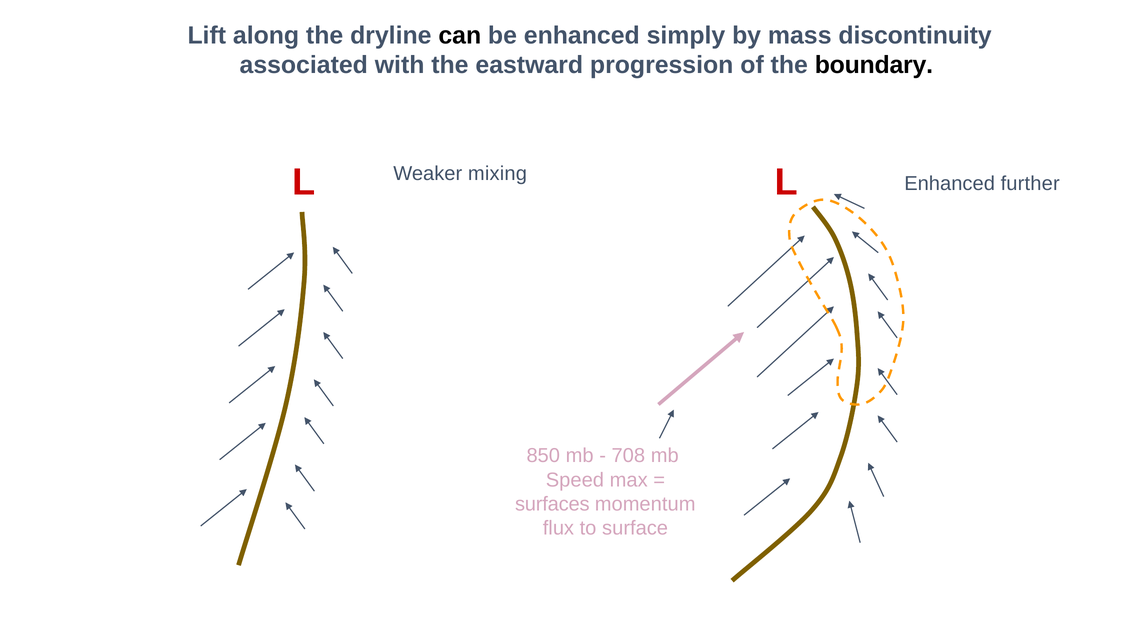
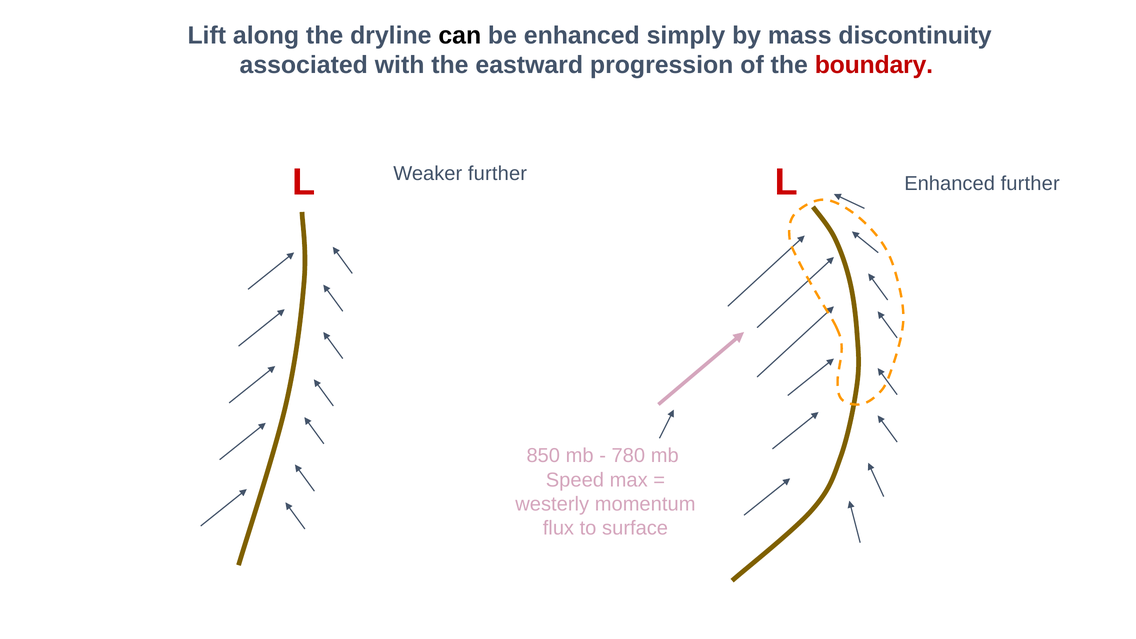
boundary colour: black -> red
Weaker mixing: mixing -> further
708: 708 -> 780
surfaces: surfaces -> westerly
